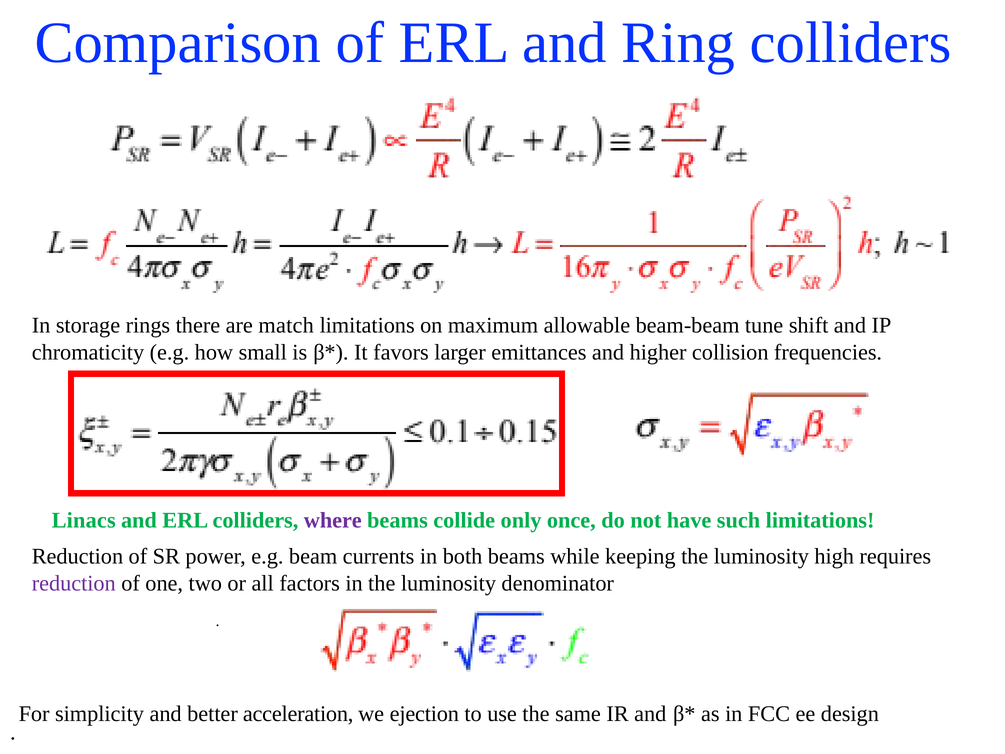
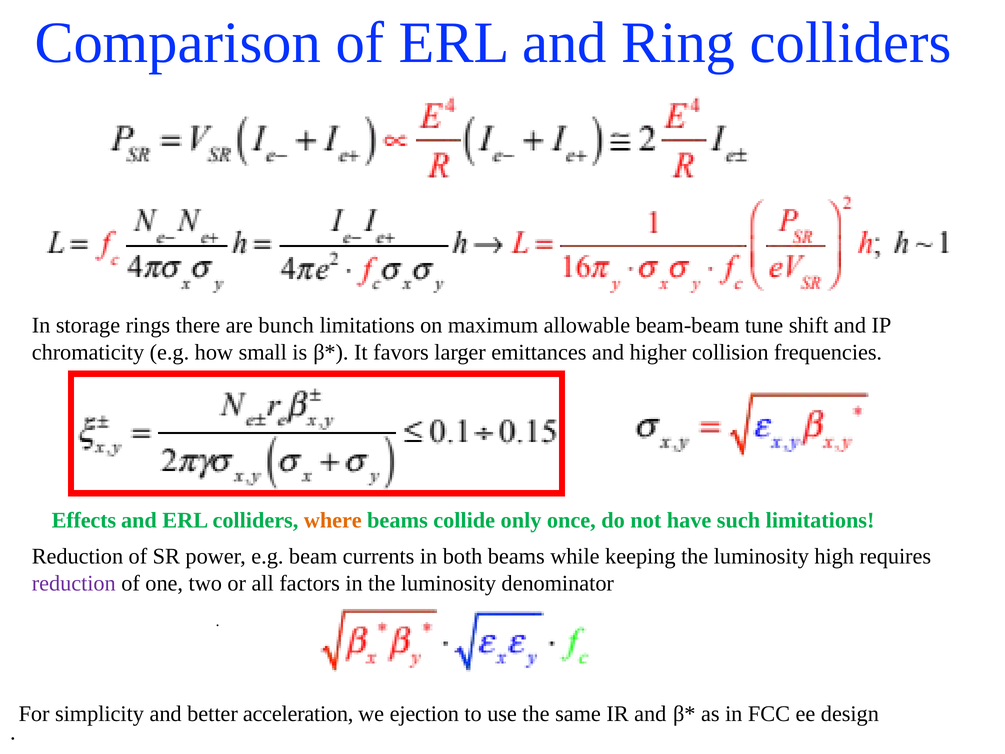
match: match -> bunch
Linacs: Linacs -> Effects
where colour: purple -> orange
